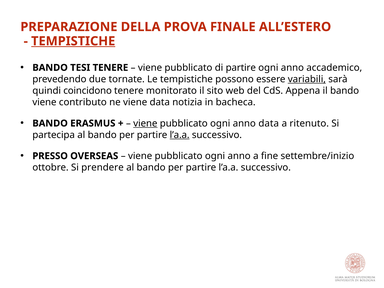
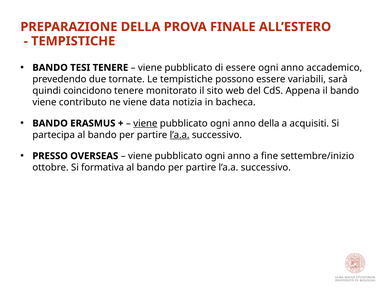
TEMPISTICHE at (73, 41) underline: present -> none
di partire: partire -> essere
variabili underline: present -> none
anno data: data -> della
ritenuto: ritenuto -> acquisiti
prendere: prendere -> formativa
